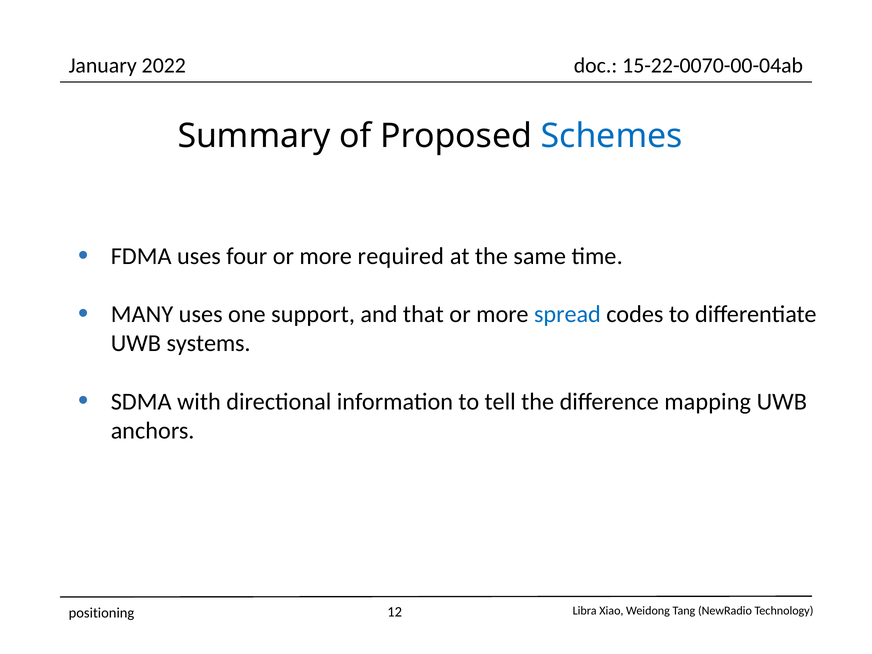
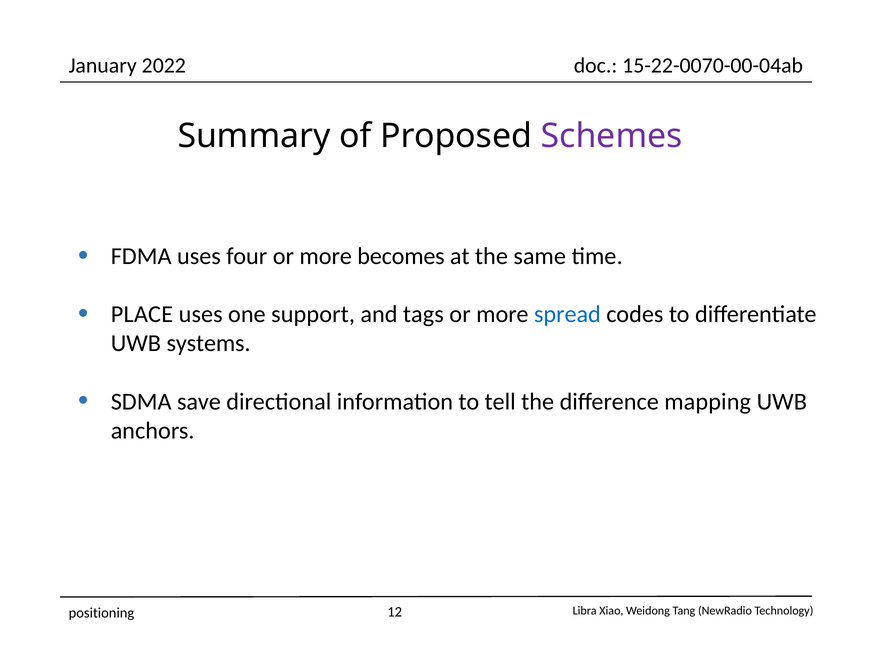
Schemes colour: blue -> purple
required: required -> becomes
MANY: MANY -> PLACE
that: that -> tags
with: with -> save
